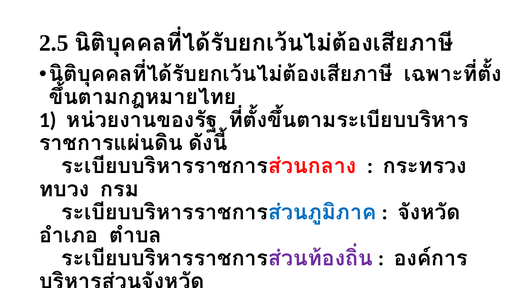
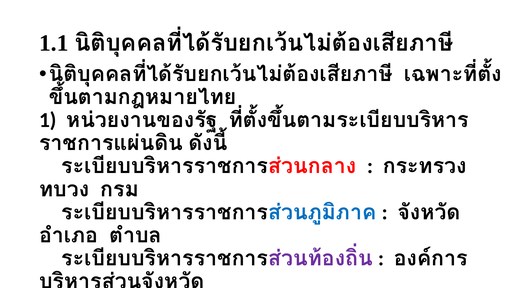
2.5: 2.5 -> 1.1
